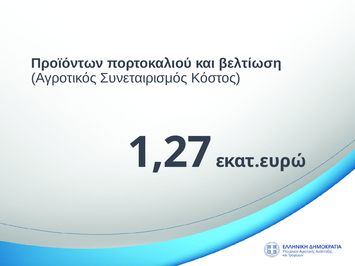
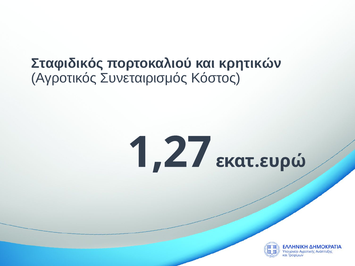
Προϊόντων: Προϊόντων -> Σταφιδικός
βελτίωση: βελτίωση -> κρητικών
